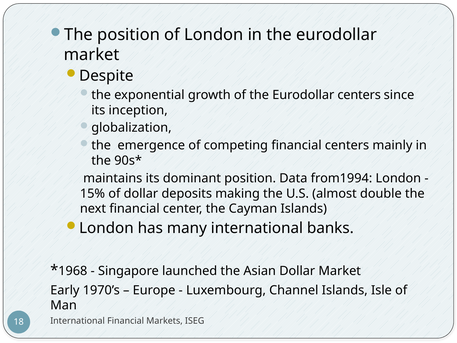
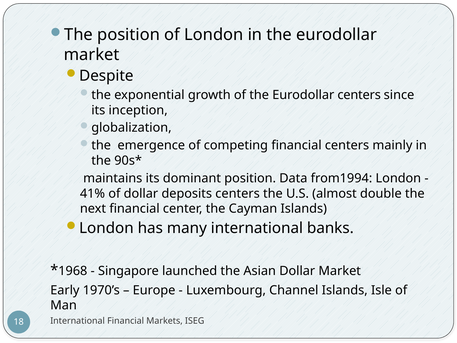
15%: 15% -> 41%
deposits making: making -> centers
